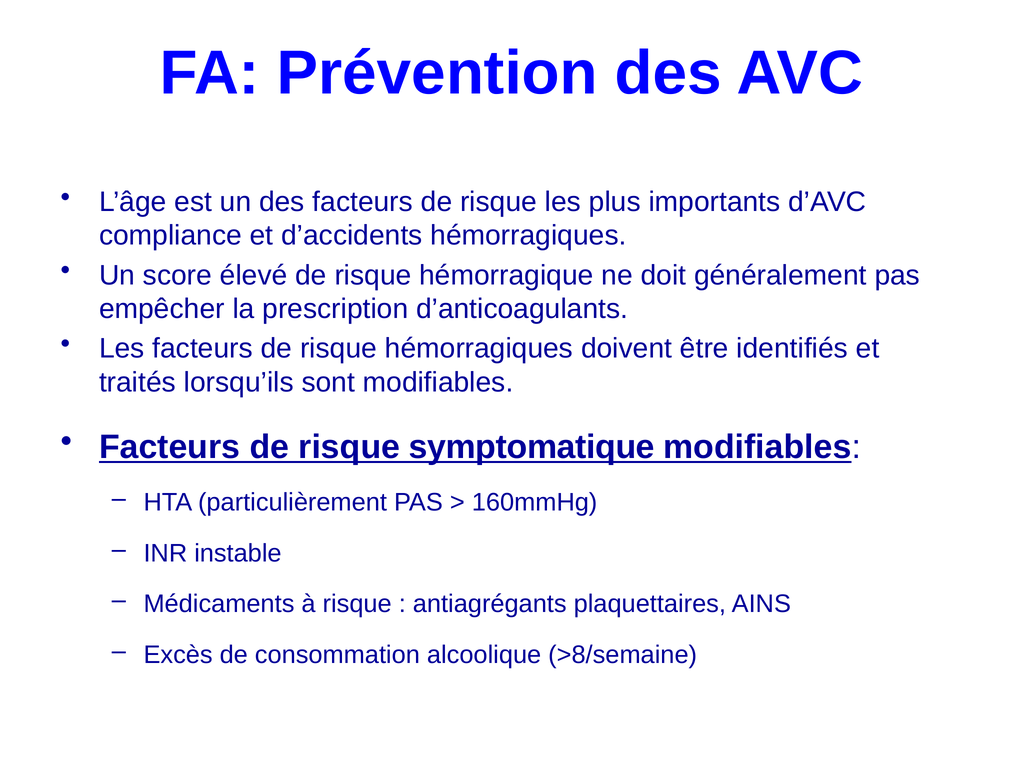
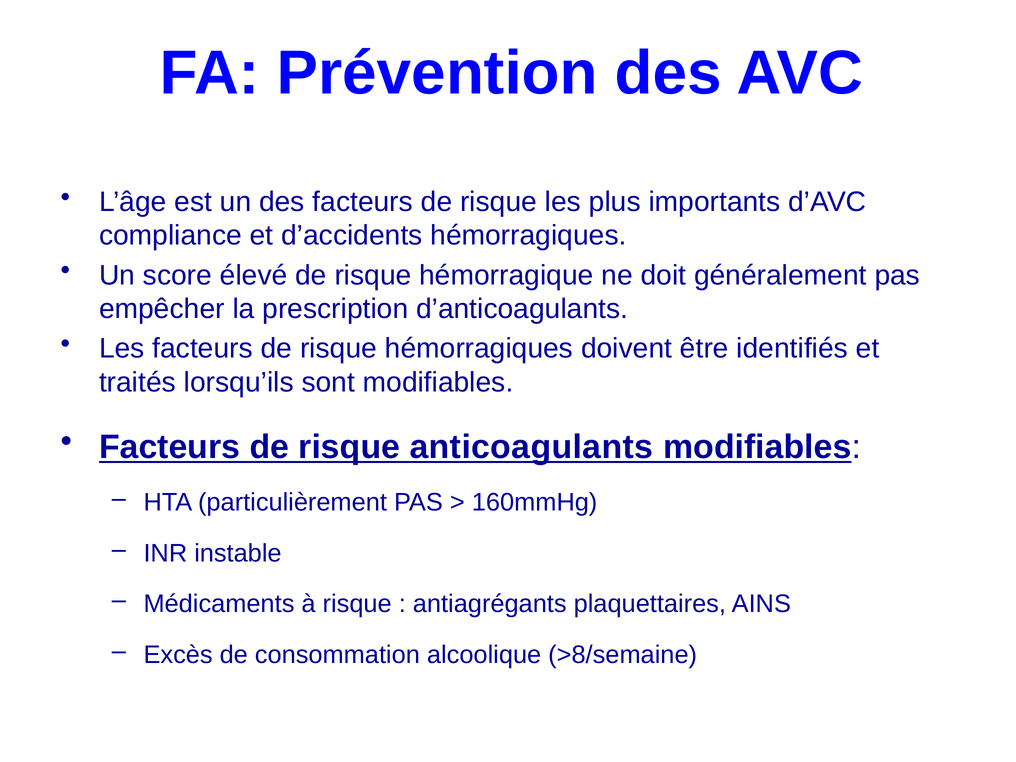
symptomatique: symptomatique -> anticoagulants
